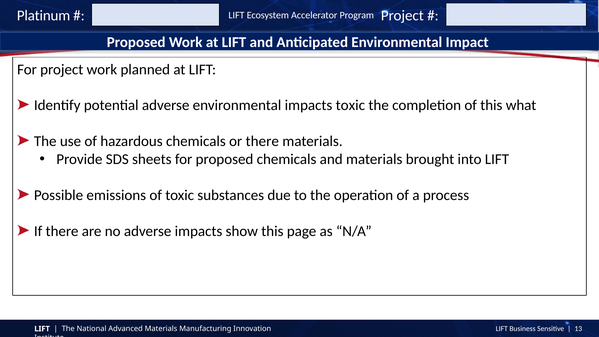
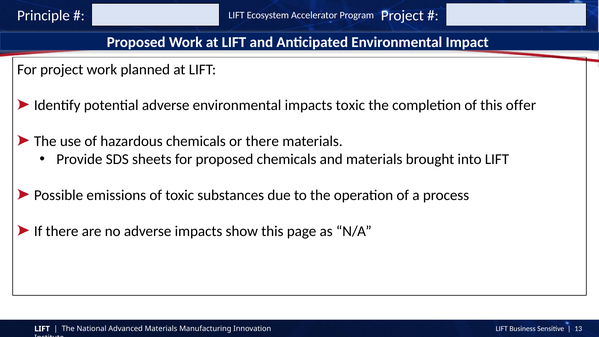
Platinum: Platinum -> Principle
what: what -> offer
